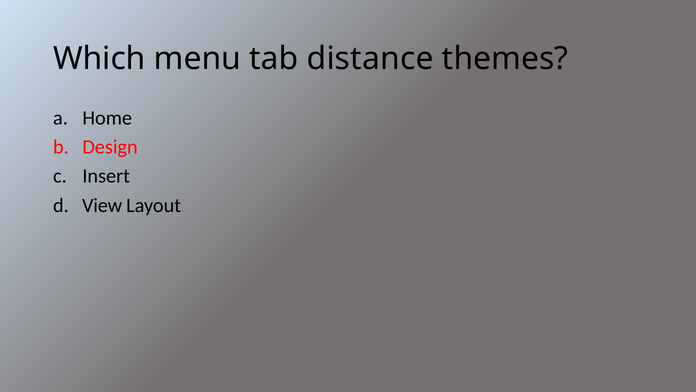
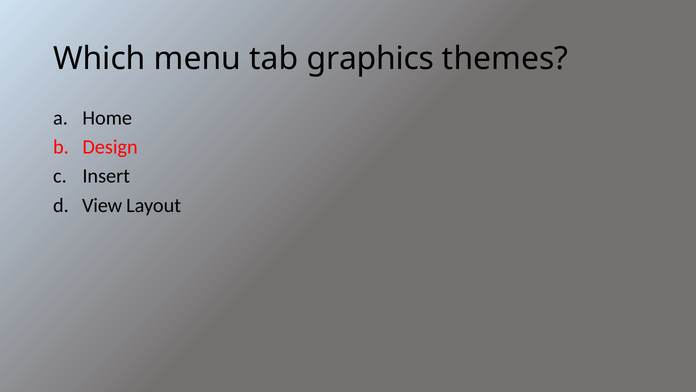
distance: distance -> graphics
